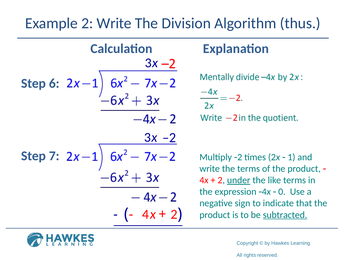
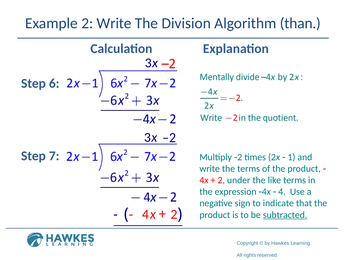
thus: thus -> than
under underline: present -> none
0 at (282, 191): 0 -> 4
